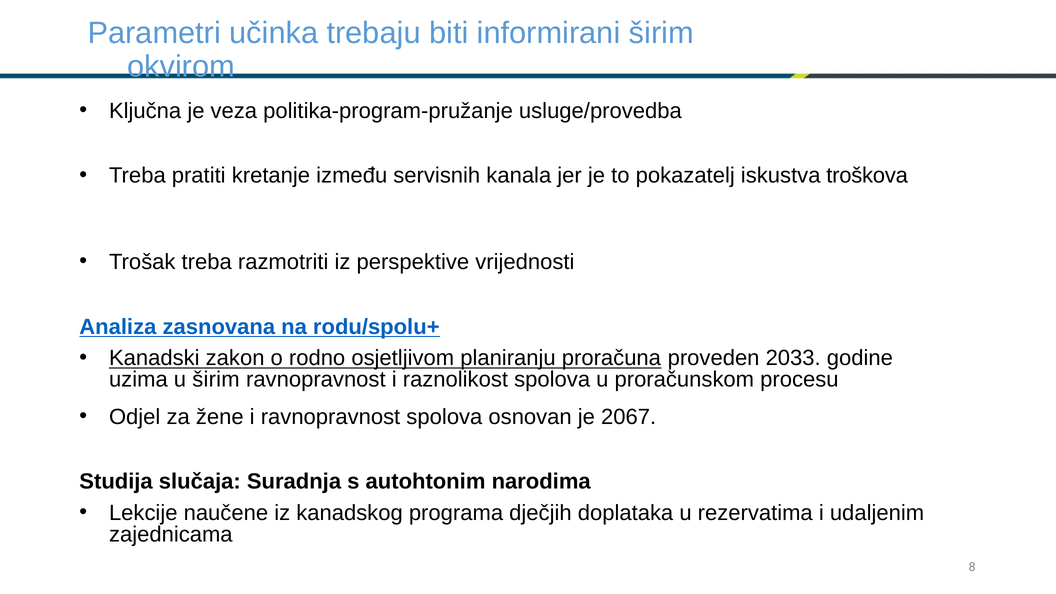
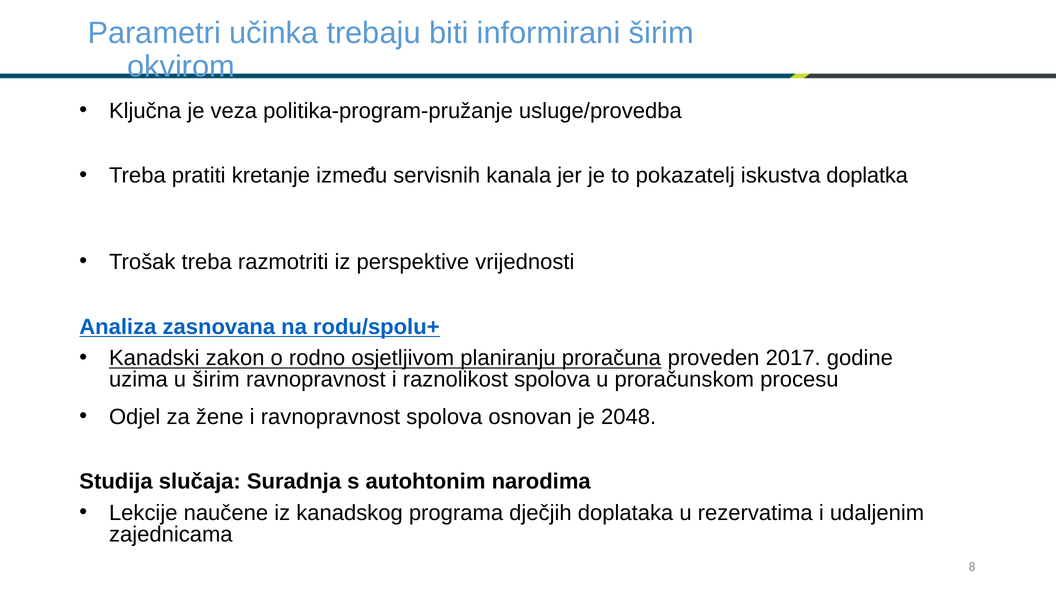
troškova: troškova -> doplatka
2033: 2033 -> 2017
2067: 2067 -> 2048
